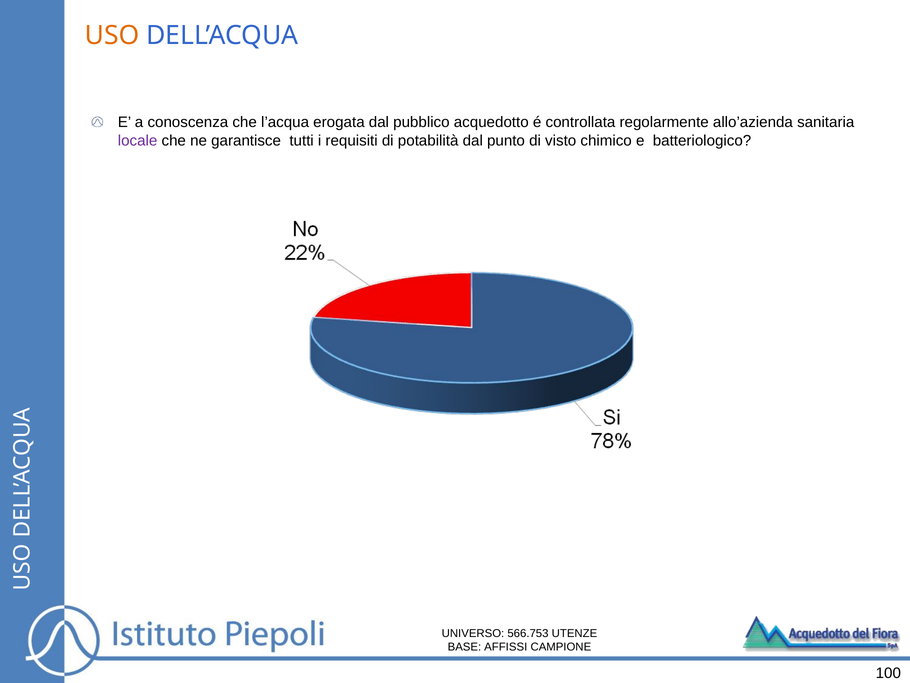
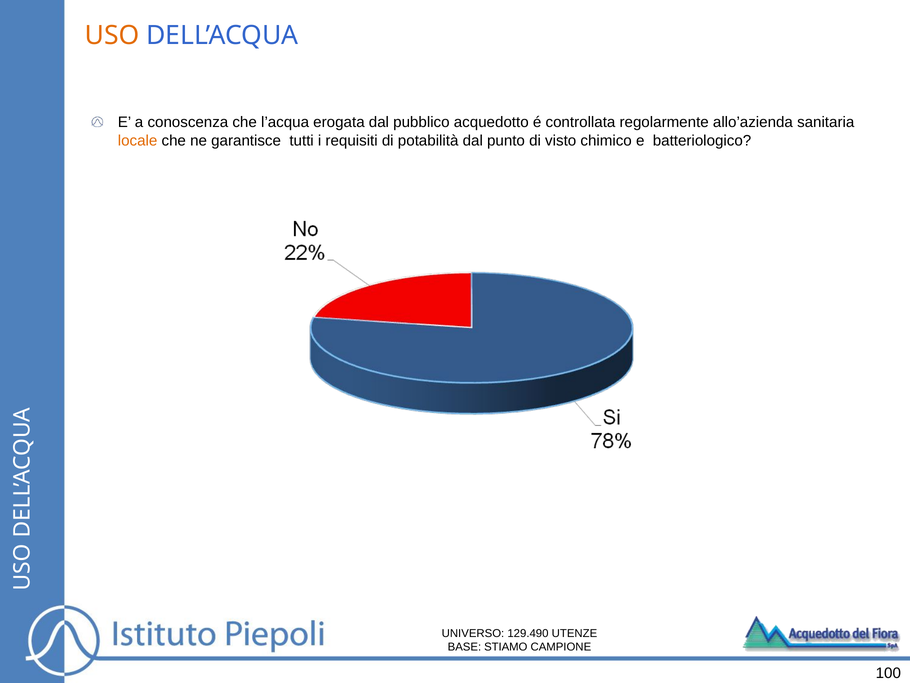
locale colour: purple -> orange
566.753: 566.753 -> 129.490
AFFISSI: AFFISSI -> STIAMO
